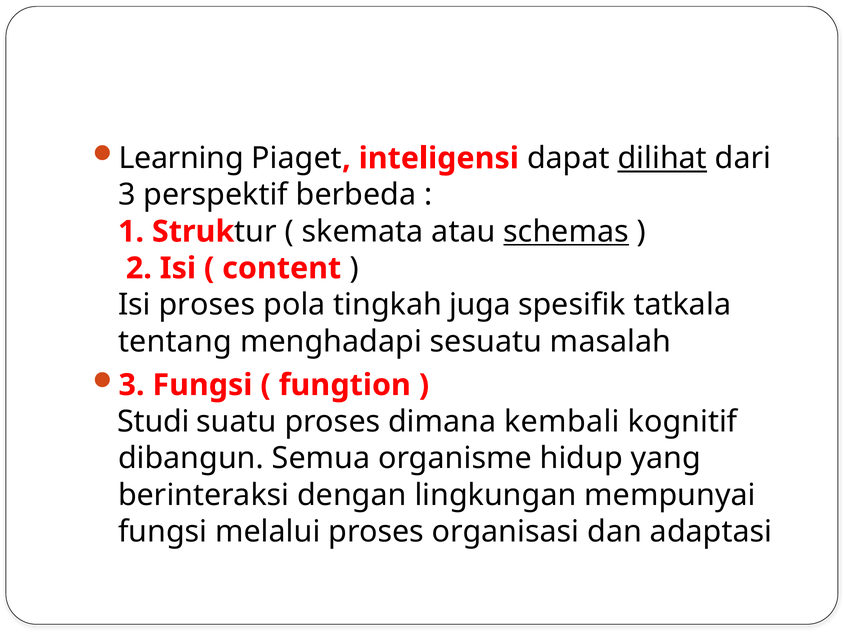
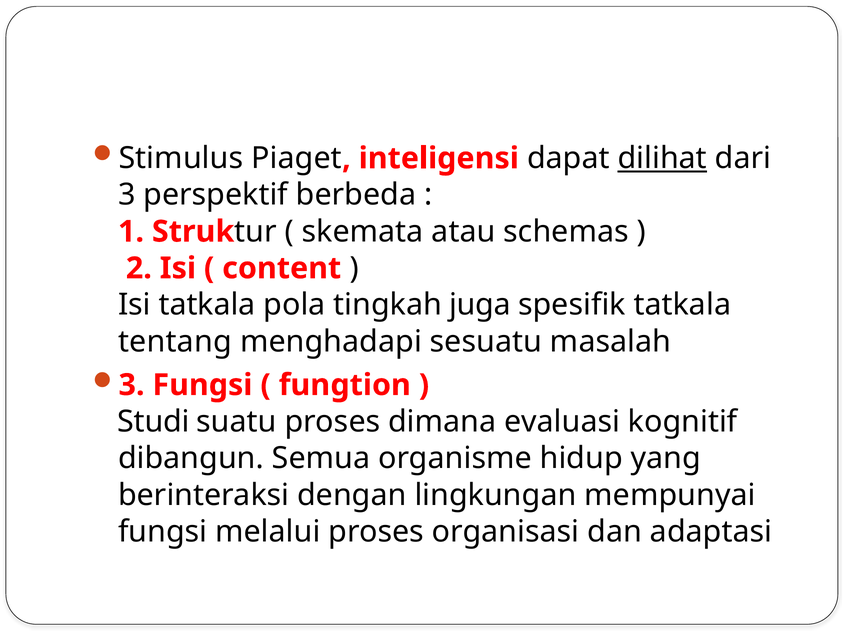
Learning: Learning -> Stimulus
schemas underline: present -> none
Isi proses: proses -> tatkala
kembali: kembali -> evaluasi
